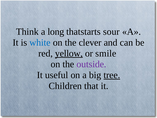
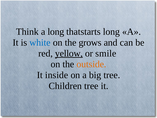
thatstarts sour: sour -> long
clever: clever -> grows
outside colour: purple -> orange
useful: useful -> inside
tree at (112, 75) underline: present -> none
Children that: that -> tree
